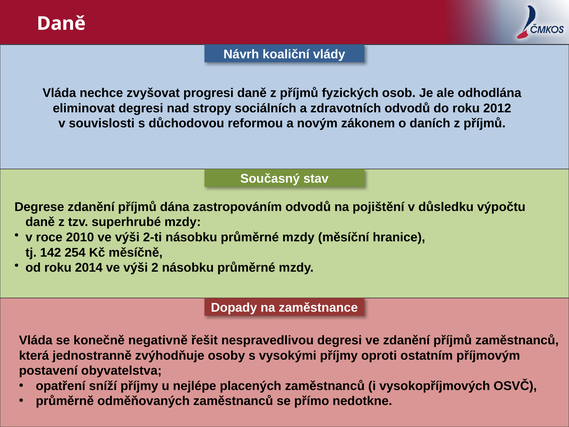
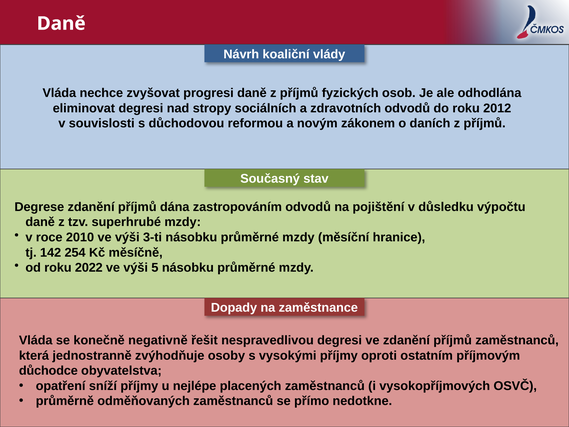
2-ti: 2-ti -> 3-ti
2014: 2014 -> 2022
2: 2 -> 5
postavení: postavení -> důchodce
